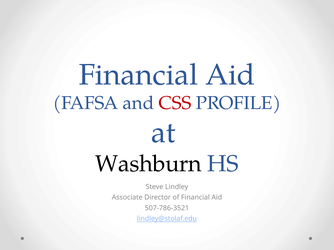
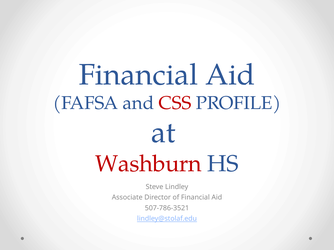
Washburn colour: black -> red
